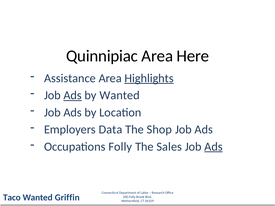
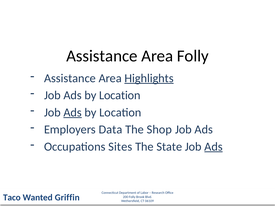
Quinnipiac at (102, 56): Quinnipiac -> Assistance
Area Here: Here -> Folly
Ads at (73, 95) underline: present -> none
Wanted at (120, 95): Wanted -> Location
Ads at (73, 113) underline: none -> present
Occupations Folly: Folly -> Sites
Sales: Sales -> State
